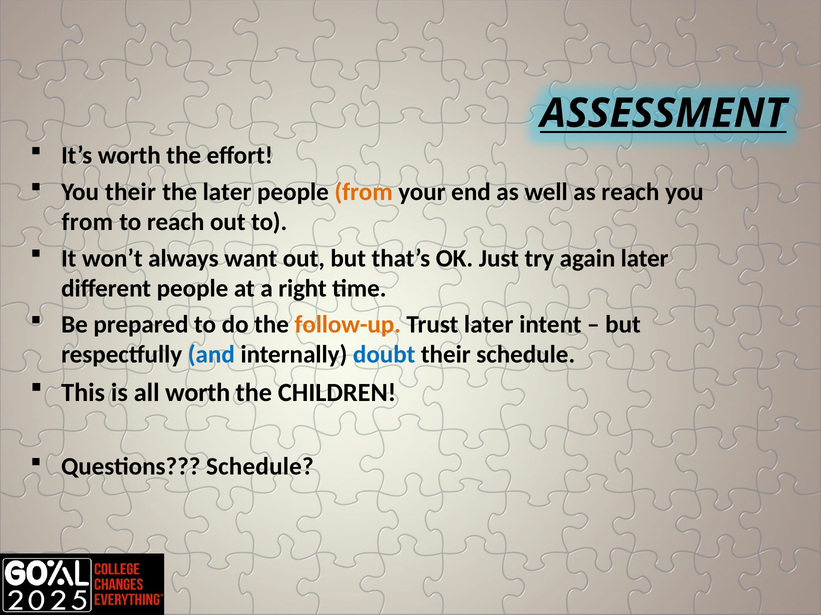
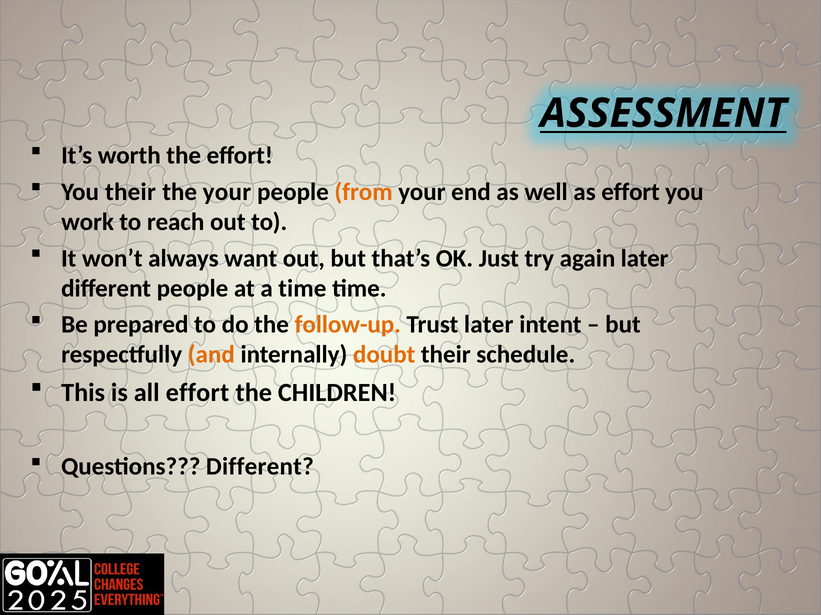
the later: later -> your
as reach: reach -> effort
from at (87, 222): from -> work
a right: right -> time
and colour: blue -> orange
doubt colour: blue -> orange
all worth: worth -> effort
Questions Schedule: Schedule -> Different
